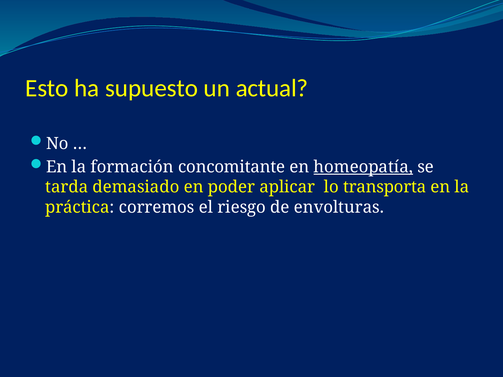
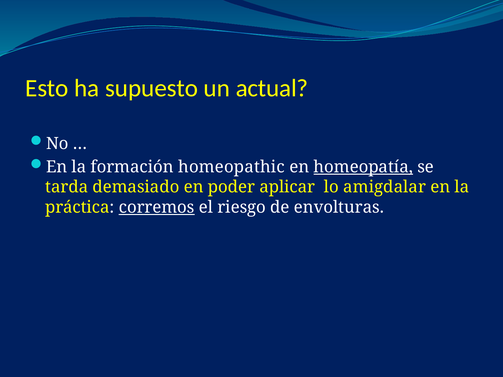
concomitante: concomitante -> homeopathic
transporta: transporta -> amigdalar
corremos underline: none -> present
